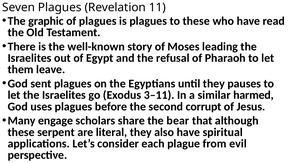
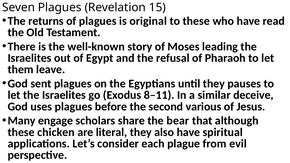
11: 11 -> 15
graphic: graphic -> returns
is plagues: plagues -> original
3–11: 3–11 -> 8–11
harmed: harmed -> deceive
corrupt: corrupt -> various
serpent: serpent -> chicken
